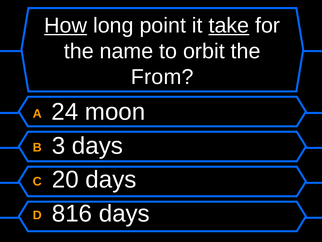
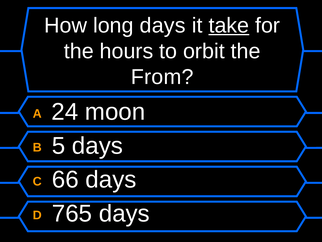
How underline: present -> none
long point: point -> days
name: name -> hours
3: 3 -> 5
20: 20 -> 66
816: 816 -> 765
